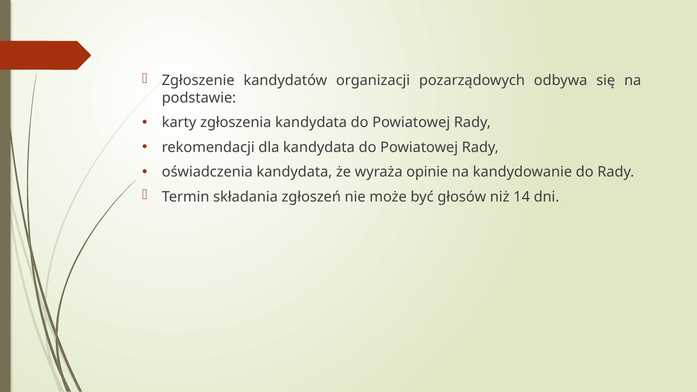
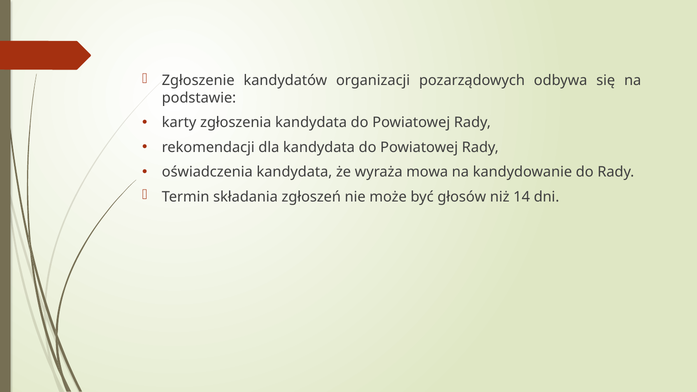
opinie: opinie -> mowa
